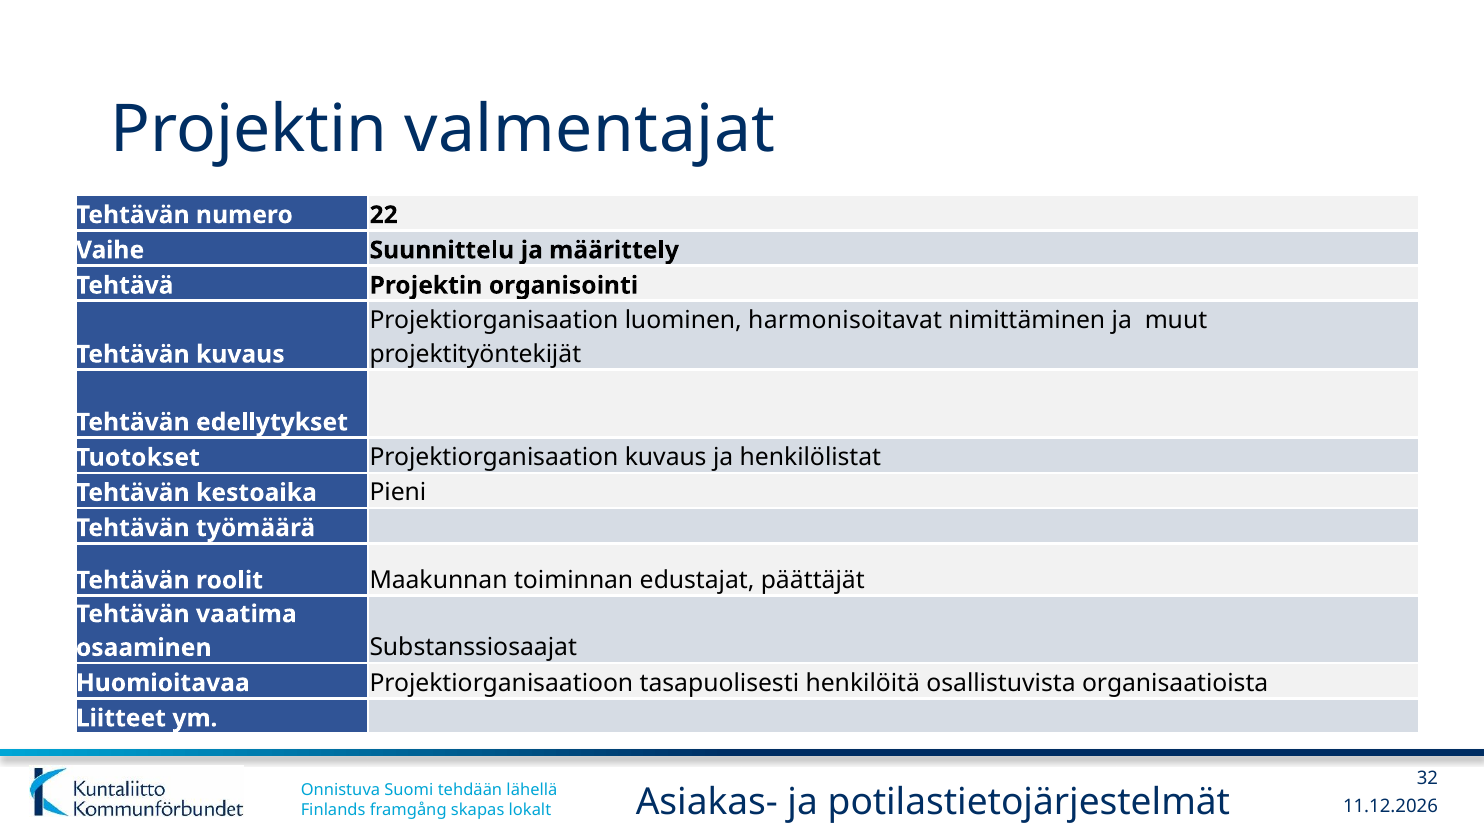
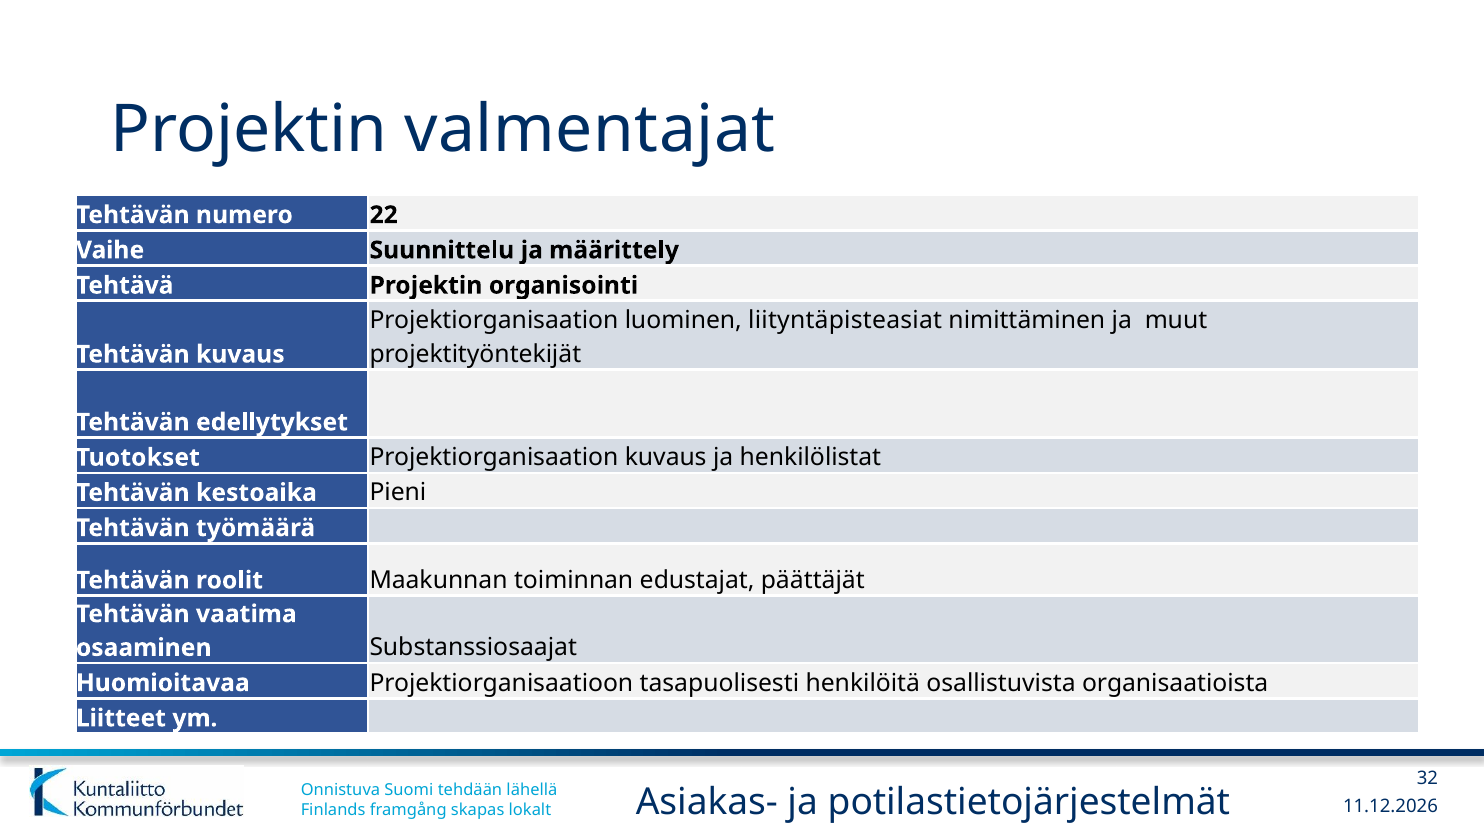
harmonisoitavat: harmonisoitavat -> liityntäpisteasiat
